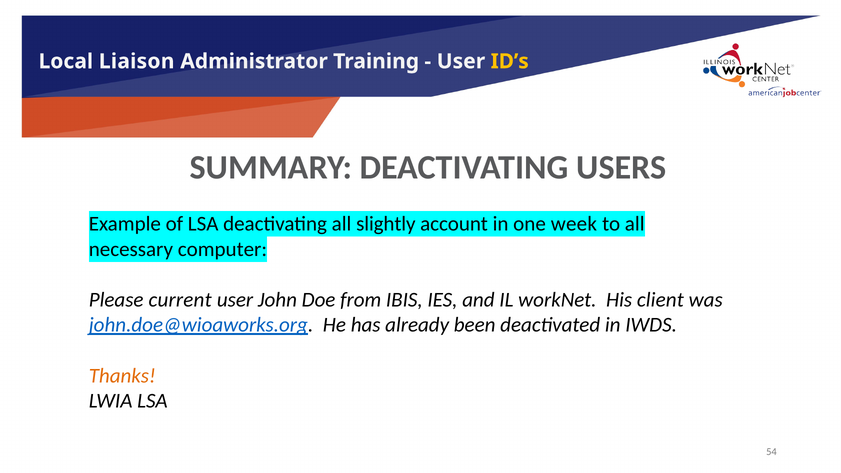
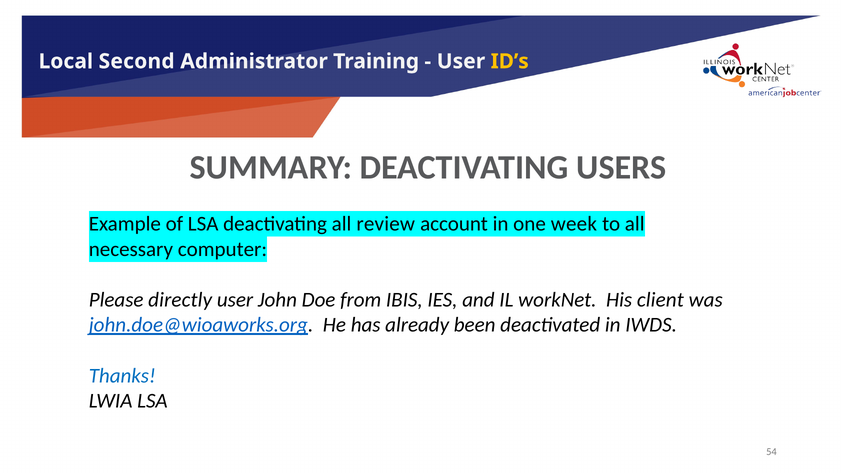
Liaison: Liaison -> Second
slightly: slightly -> review
current: current -> directly
Thanks colour: orange -> blue
